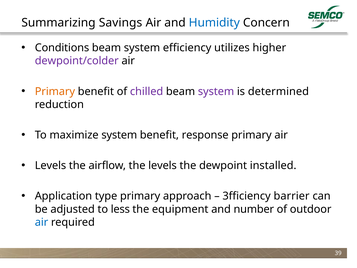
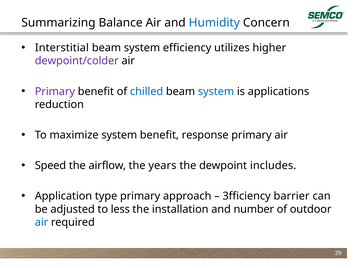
Savings: Savings -> Balance
Conditions: Conditions -> Interstitial
Primary at (55, 91) colour: orange -> purple
chilled colour: purple -> blue
system at (216, 91) colour: purple -> blue
determined: determined -> applications
Levels at (50, 165): Levels -> Speed
the levels: levels -> years
installed: installed -> includes
equipment: equipment -> installation
